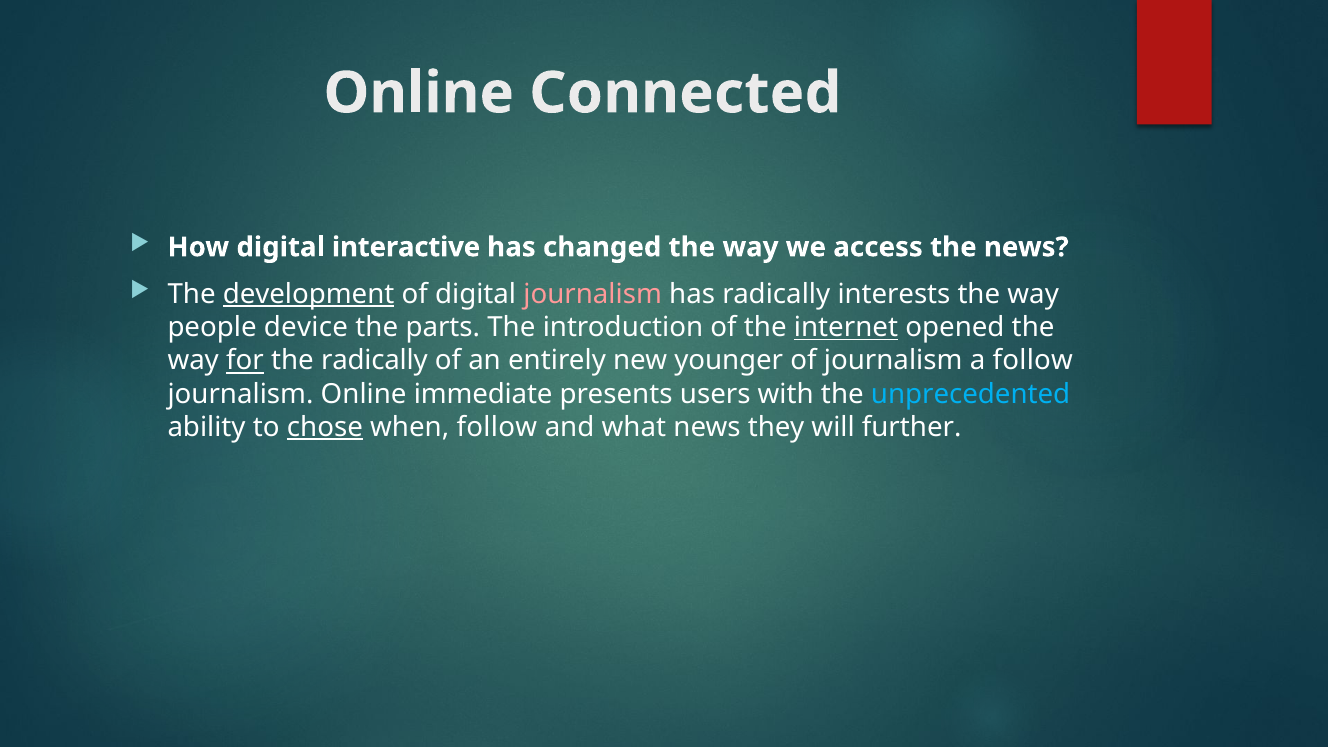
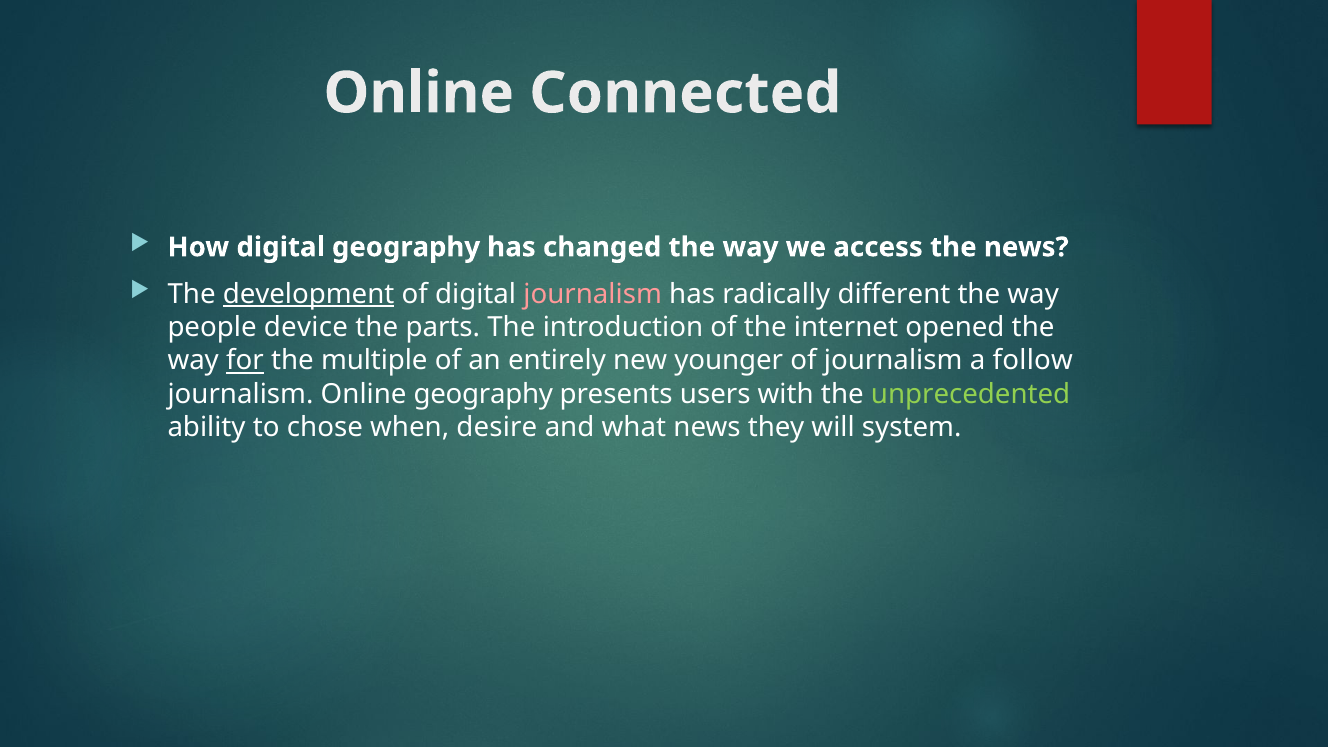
digital interactive: interactive -> geography
interests: interests -> different
internet underline: present -> none
the radically: radically -> multiple
Online immediate: immediate -> geography
unprecedented colour: light blue -> light green
chose underline: present -> none
when follow: follow -> desire
further: further -> system
